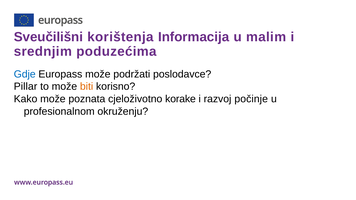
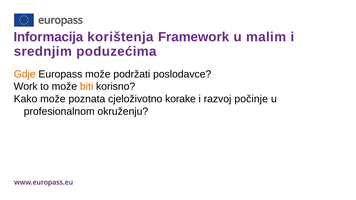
Sveučilišni: Sveučilišni -> Informacija
Informacija: Informacija -> Framework
Gdje colour: blue -> orange
Pillar: Pillar -> Work
